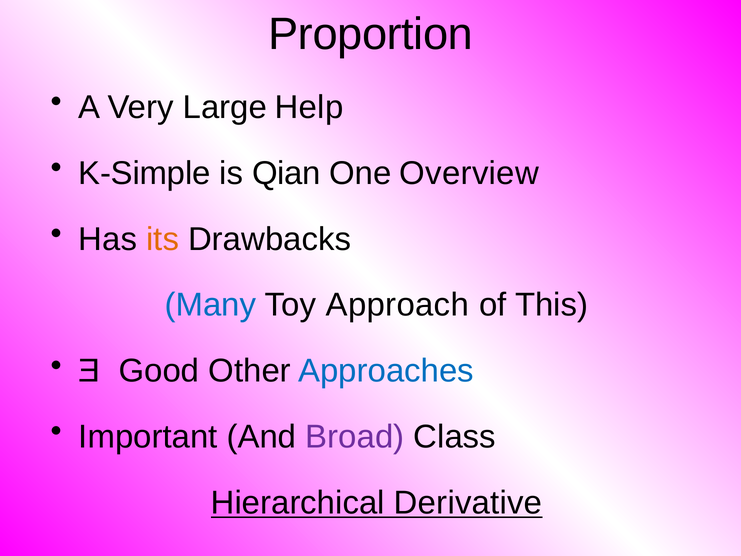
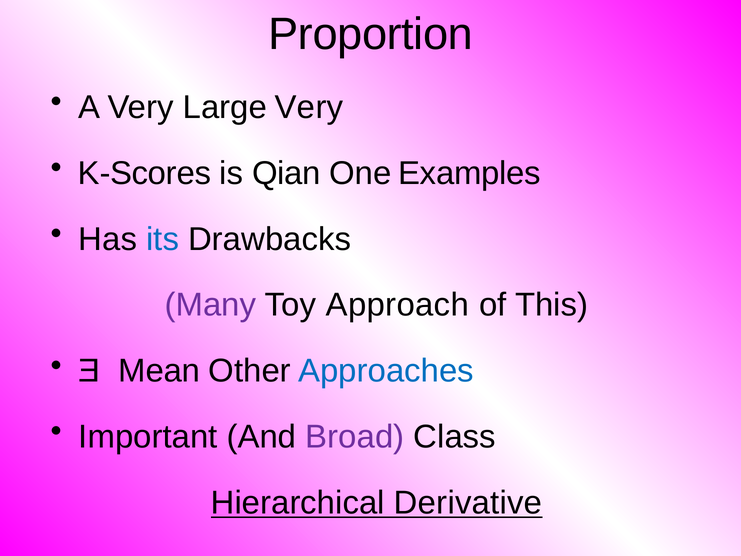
Large Help: Help -> Very
K-Simple: K-Simple -> K-Scores
Overview: Overview -> Examples
its colour: orange -> blue
Many colour: blue -> purple
Good: Good -> Mean
